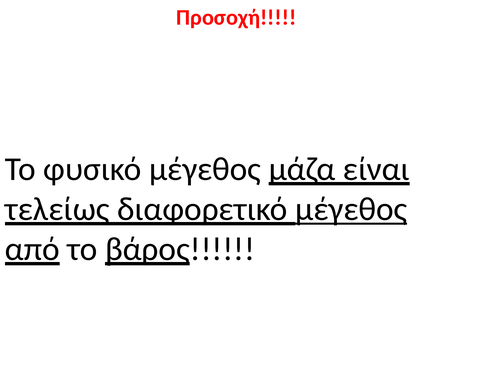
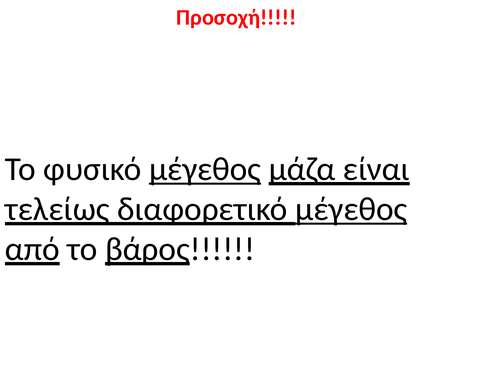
μέγεθος at (205, 169) underline: none -> present
